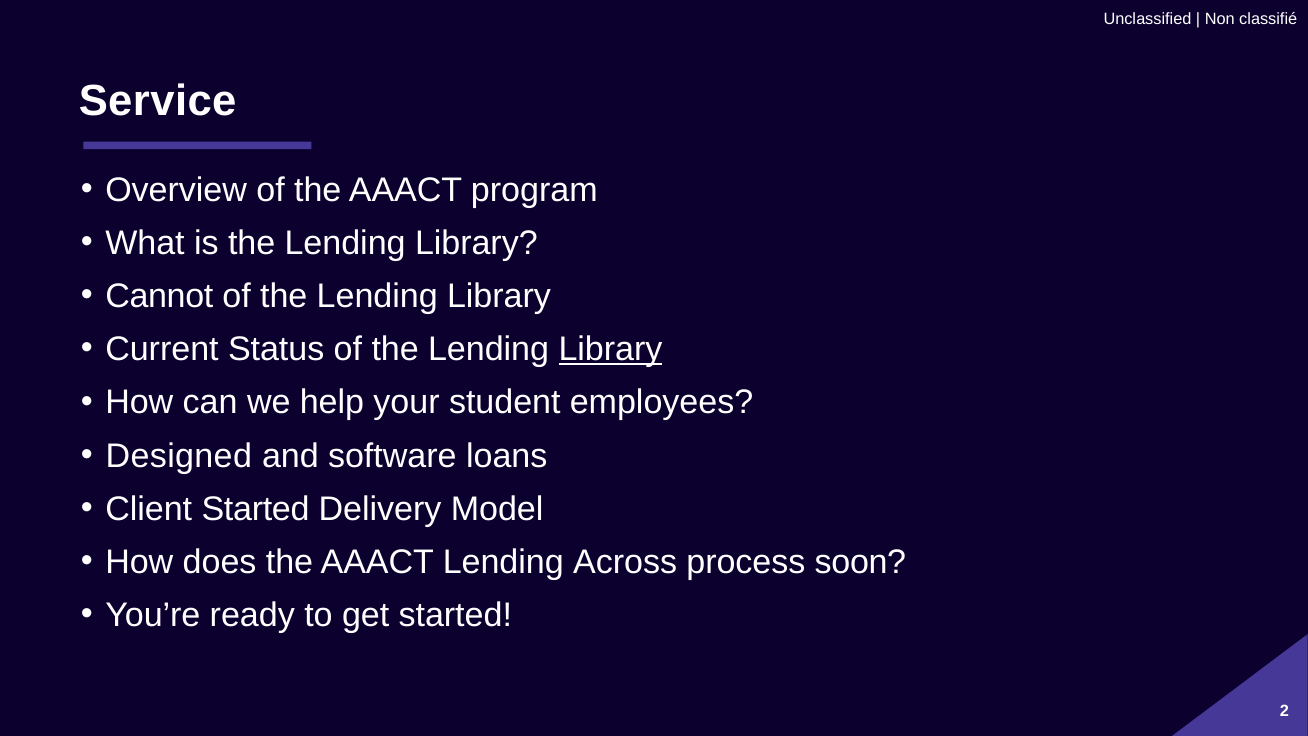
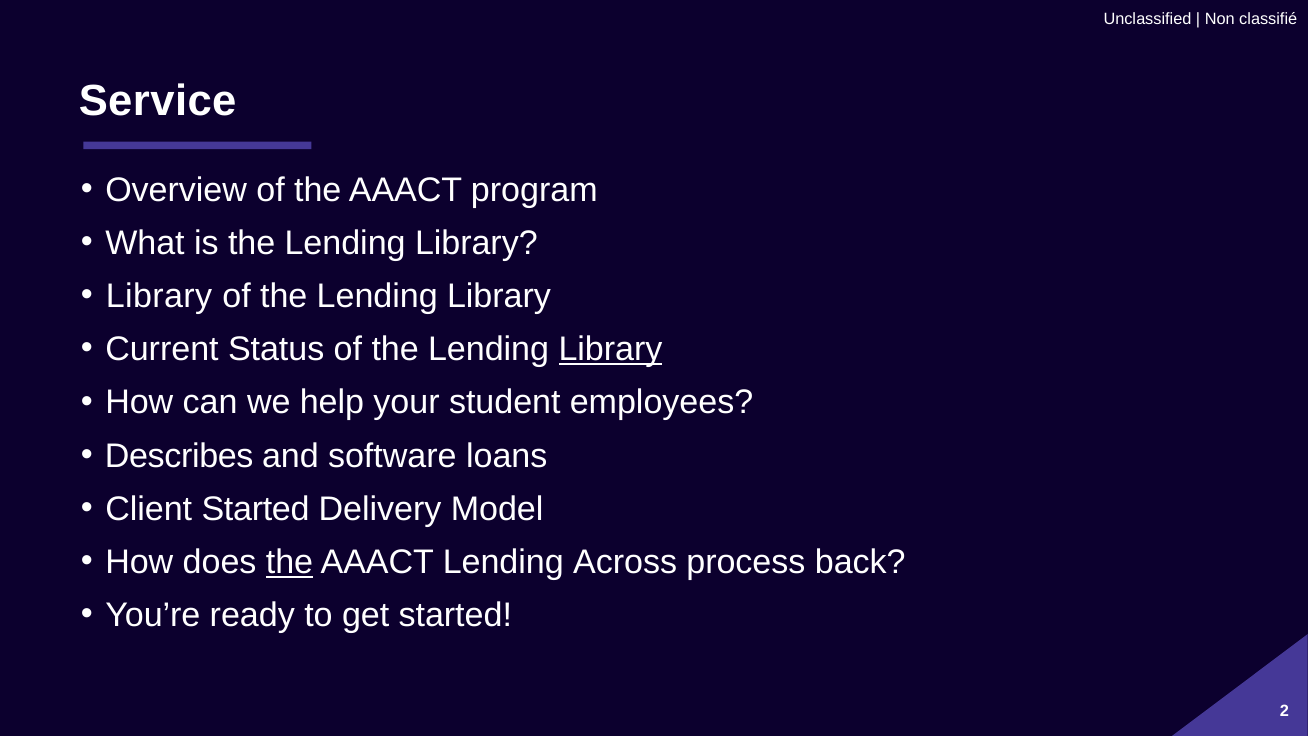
Cannot at (159, 296): Cannot -> Library
Designed: Designed -> Describes
the at (289, 562) underline: none -> present
soon: soon -> back
